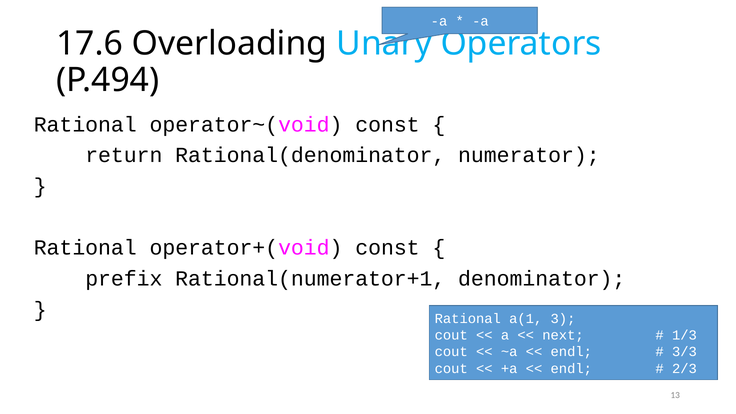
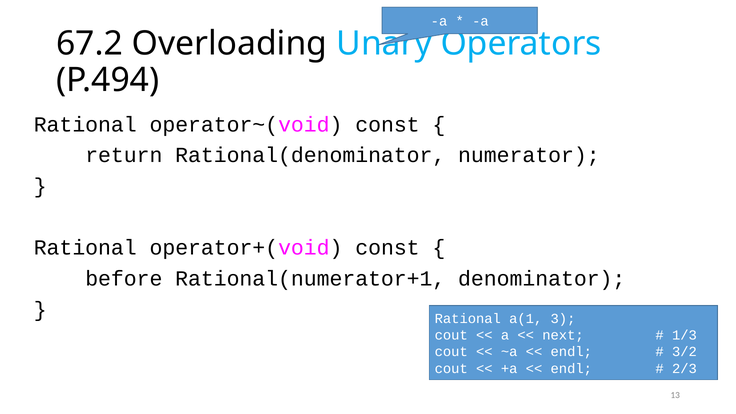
17.6: 17.6 -> 67.2
prefix: prefix -> before
3/3: 3/3 -> 3/2
